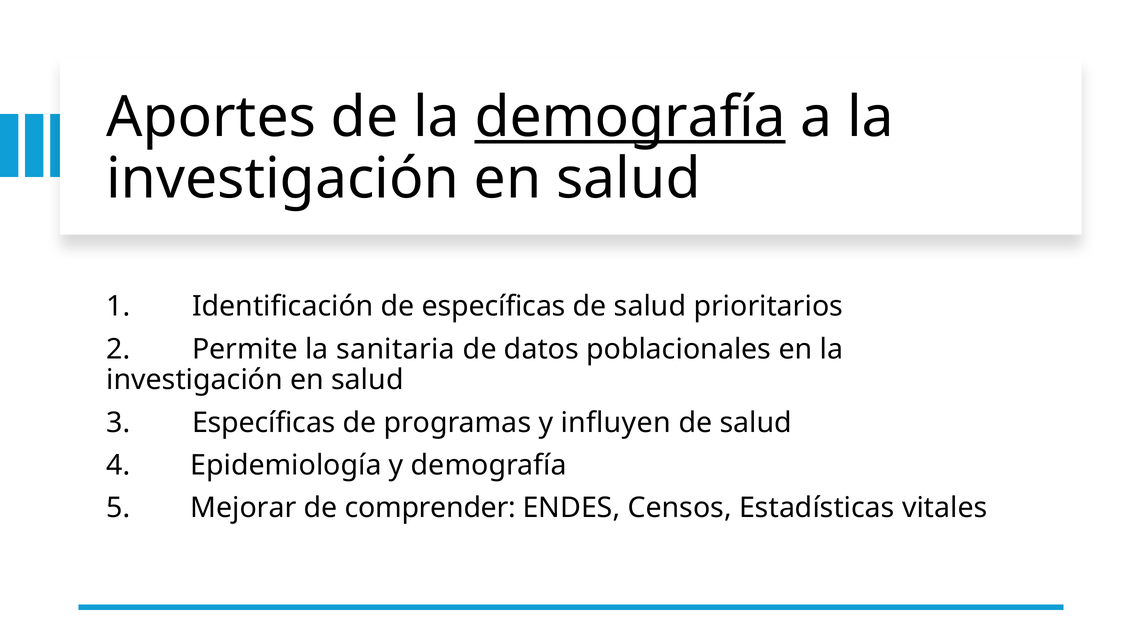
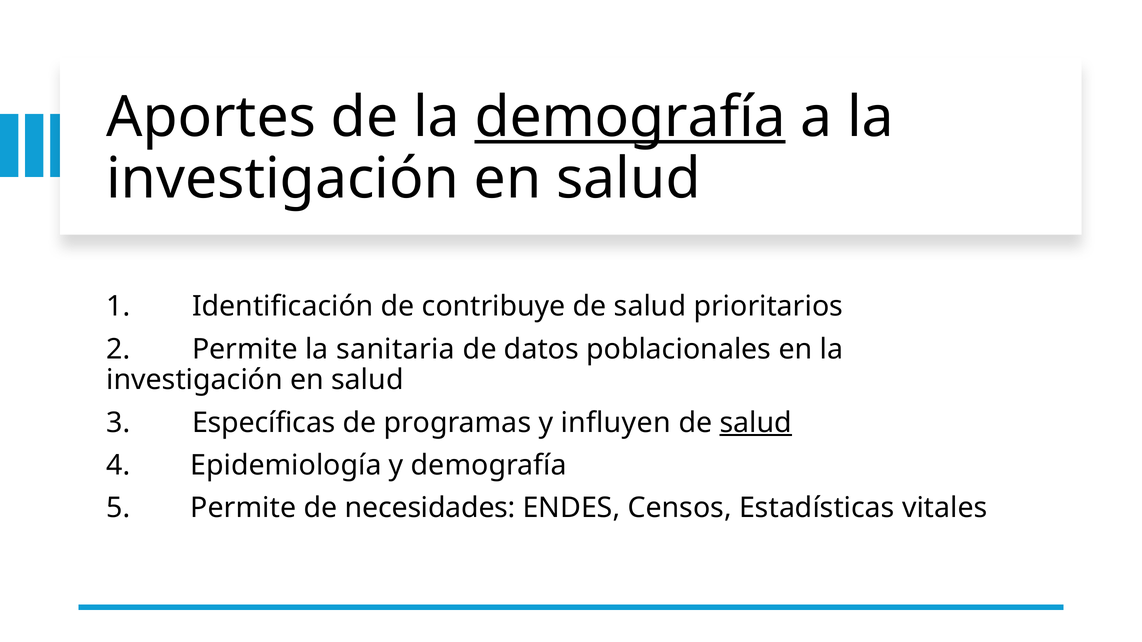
de específicas: específicas -> contribuye
salud at (756, 423) underline: none -> present
Mejorar at (243, 508): Mejorar -> Permite
comprender: comprender -> necesidades
